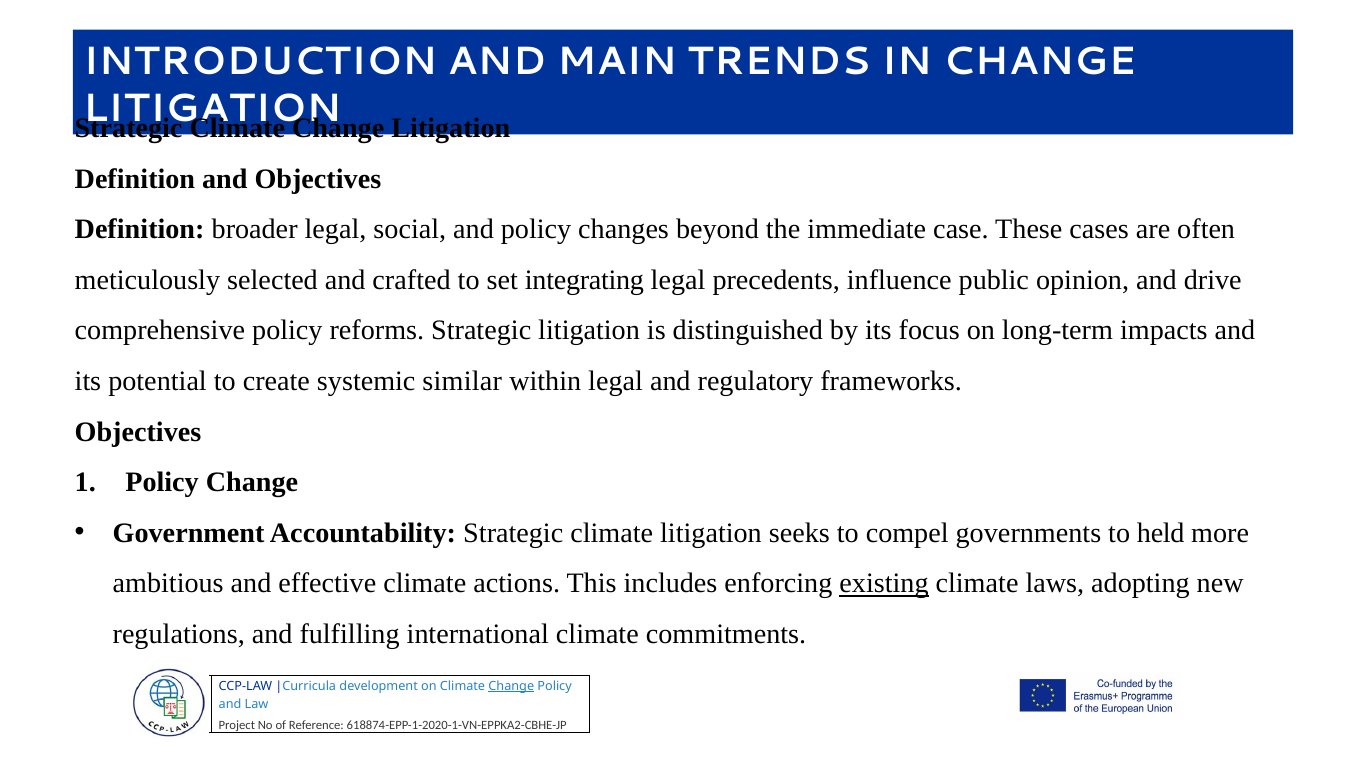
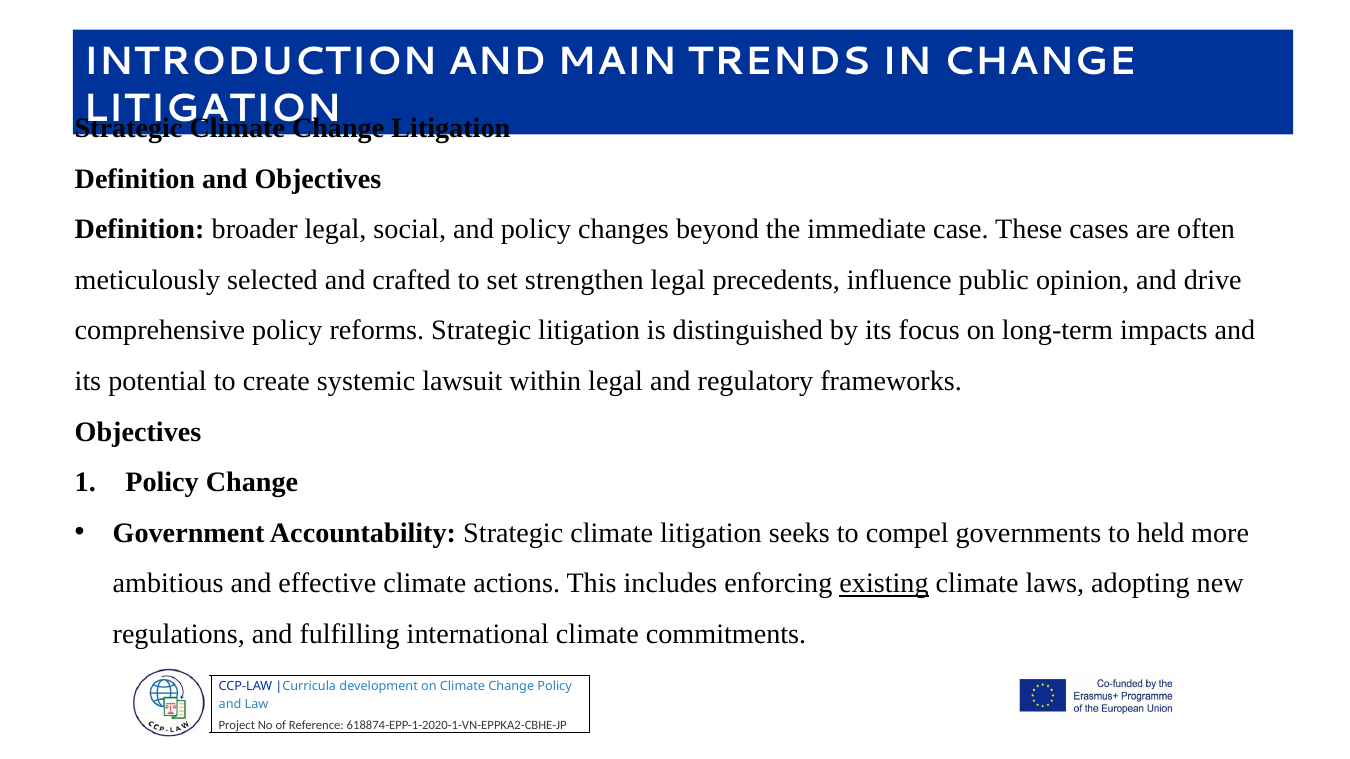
integrating: integrating -> strengthen
similar: similar -> lawsuit
Change at (511, 686) underline: present -> none
